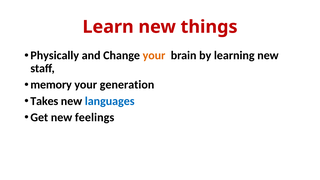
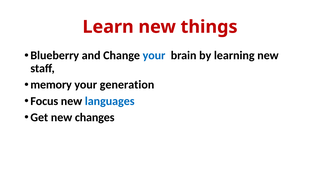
Physically: Physically -> Blueberry
your at (154, 56) colour: orange -> blue
Takes: Takes -> Focus
feelings: feelings -> changes
